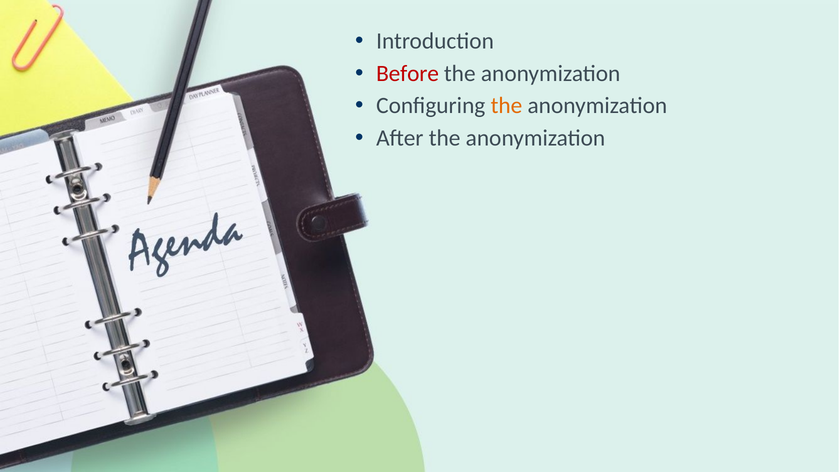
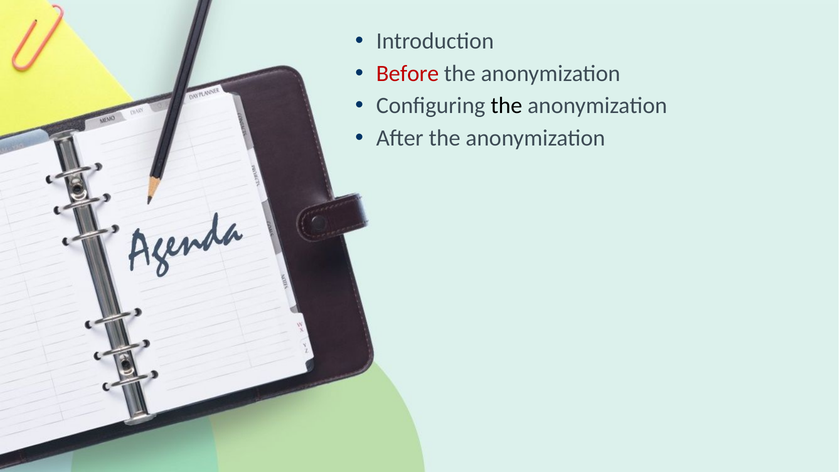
the at (506, 106) colour: orange -> black
